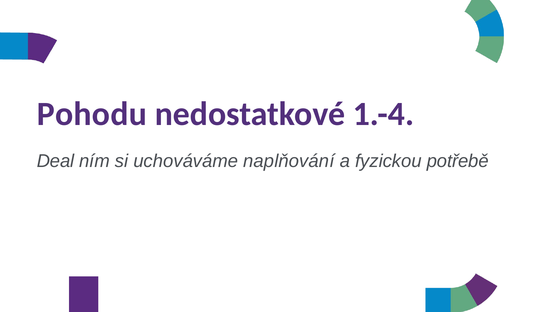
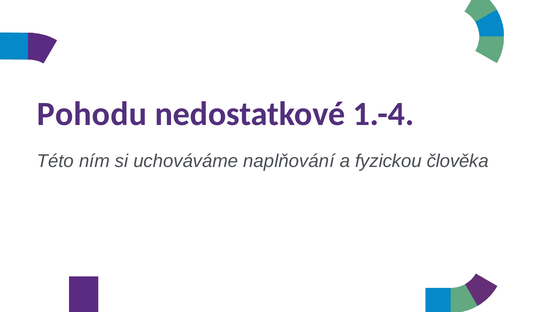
Deal: Deal -> Této
potřebě: potřebě -> člověka
